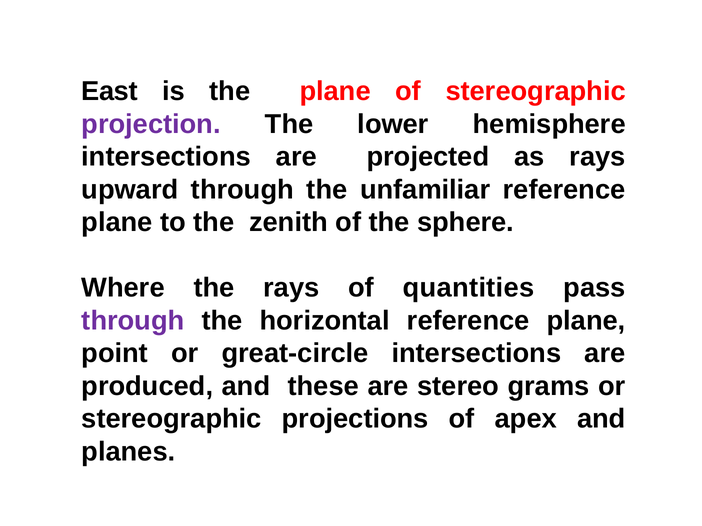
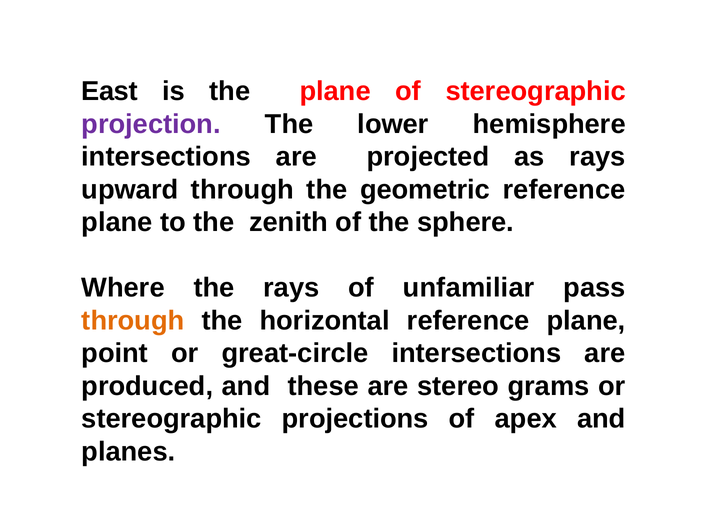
unfamiliar: unfamiliar -> geometric
quantities: quantities -> unfamiliar
through at (133, 321) colour: purple -> orange
